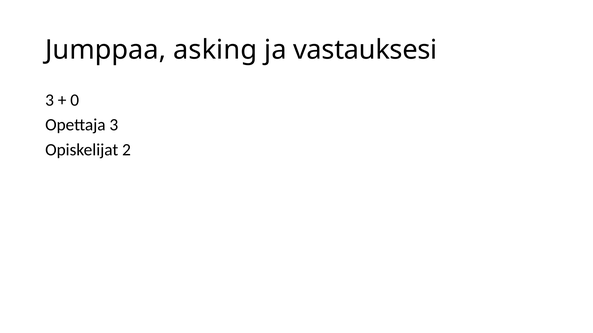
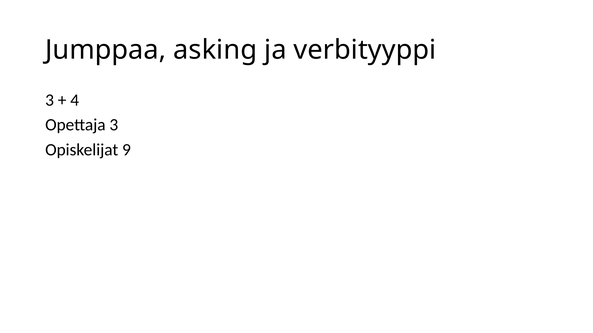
vastauksesi: vastauksesi -> verbityyppi
0: 0 -> 4
2: 2 -> 9
